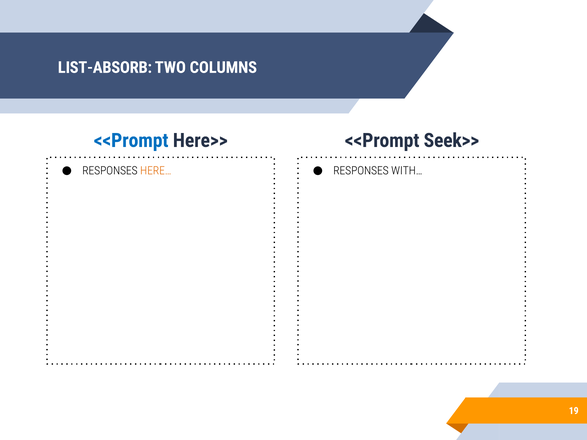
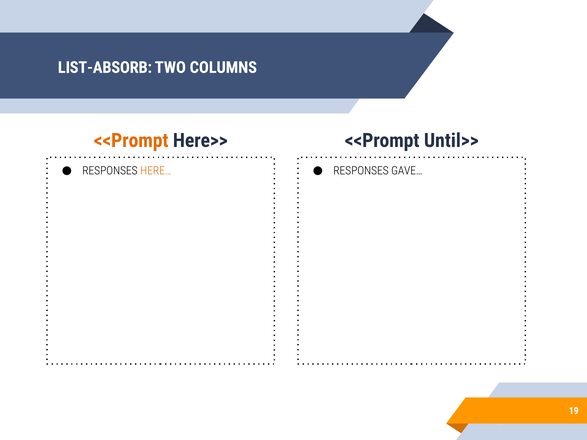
<<Prompt at (131, 141) colour: blue -> orange
Seek>>: Seek>> -> Until>>
WITH…: WITH… -> GAVE…
